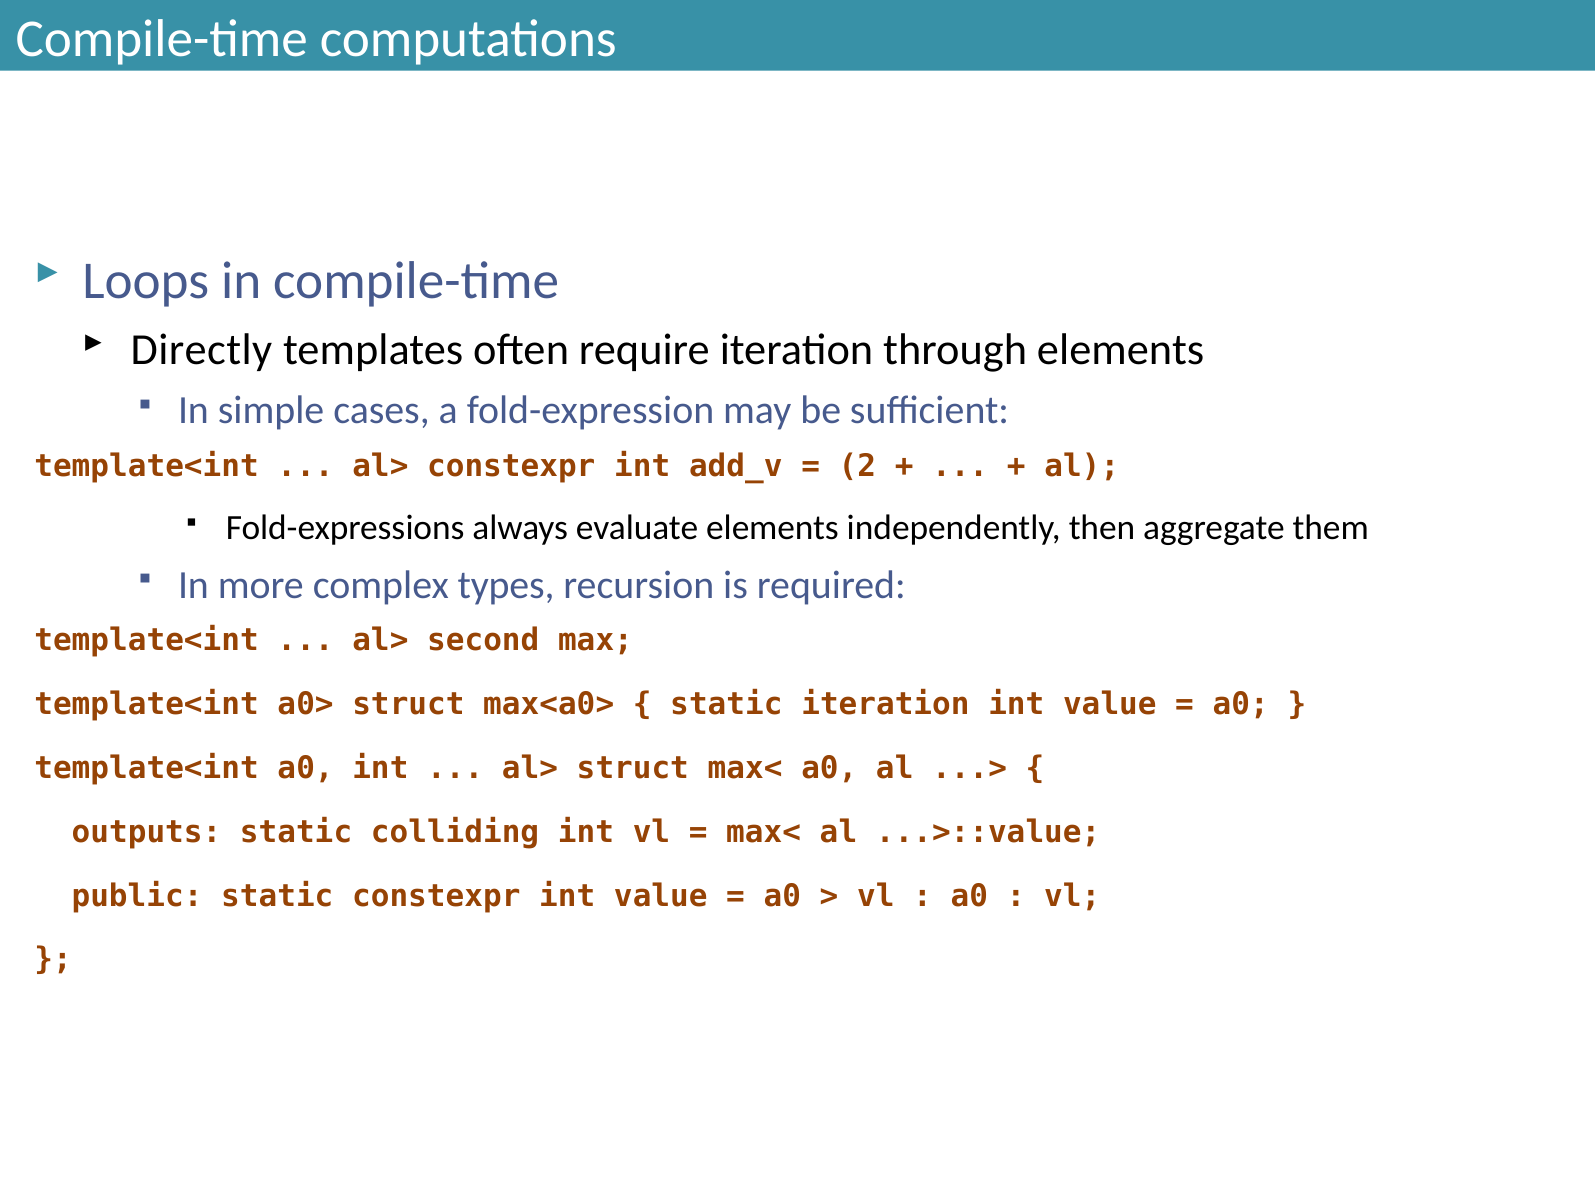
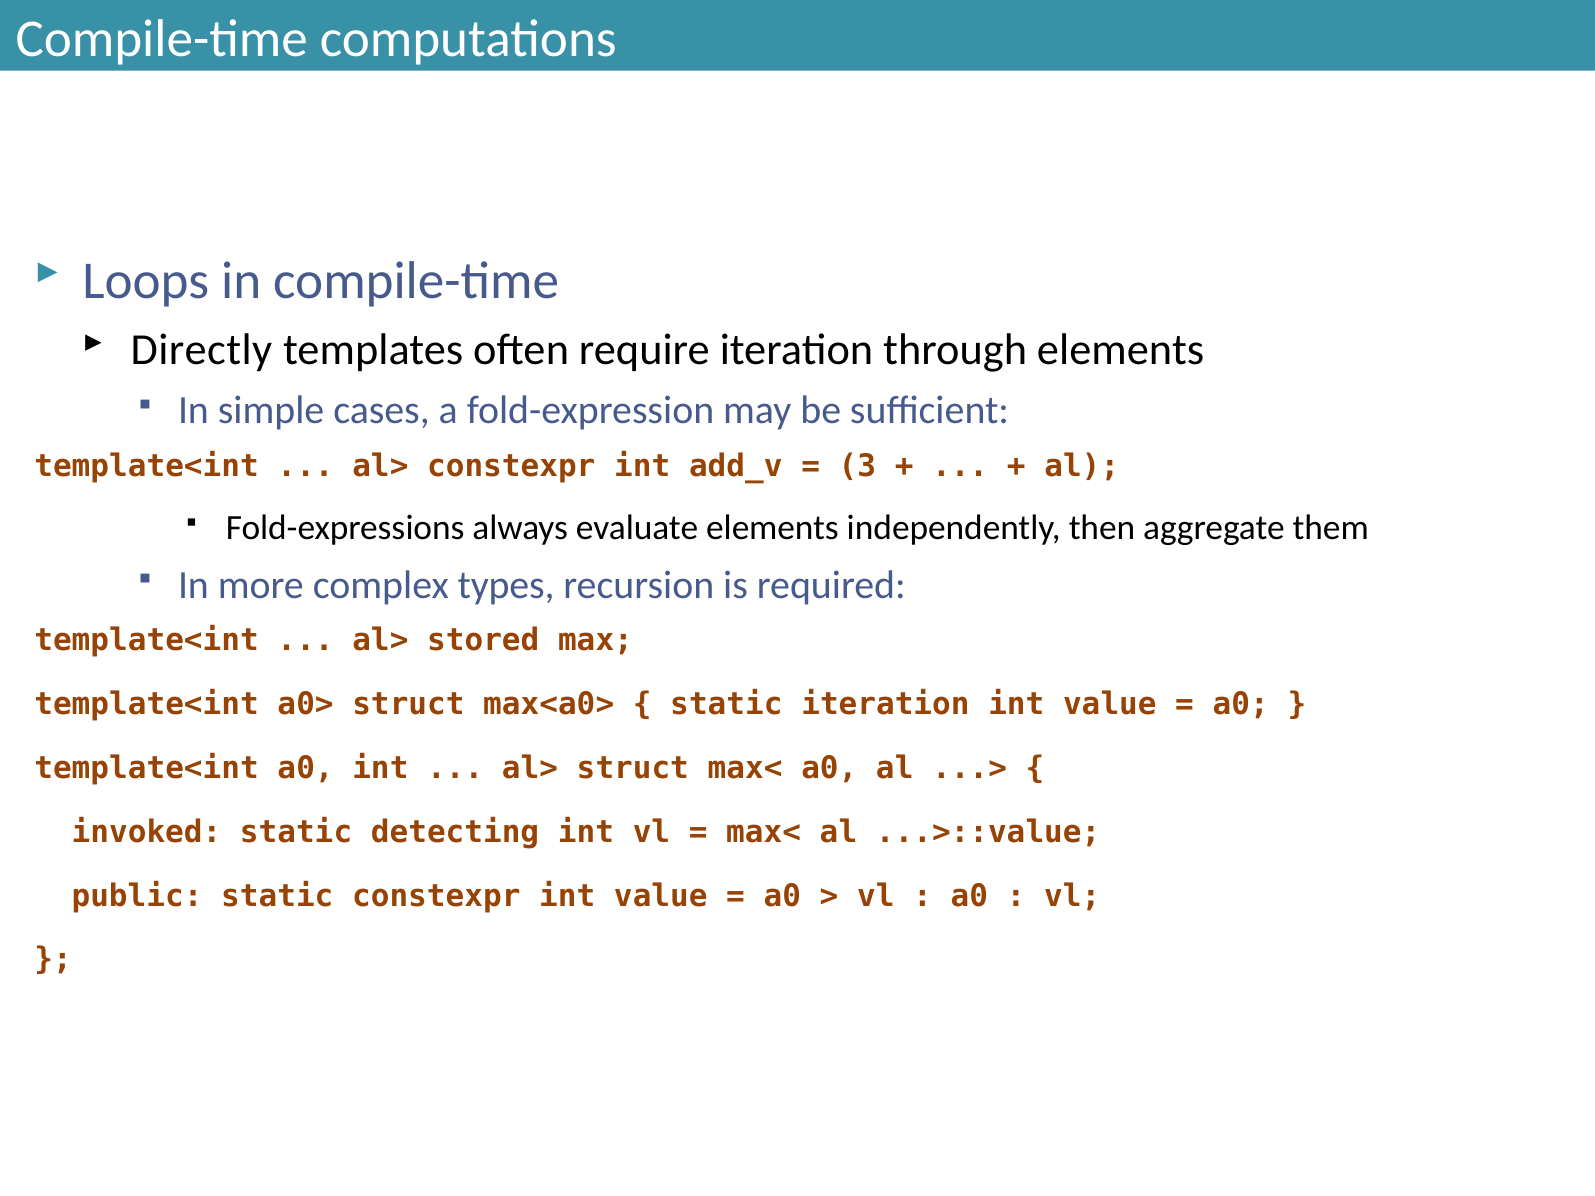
2: 2 -> 3
second: second -> stored
outputs: outputs -> invoked
colliding: colliding -> detecting
